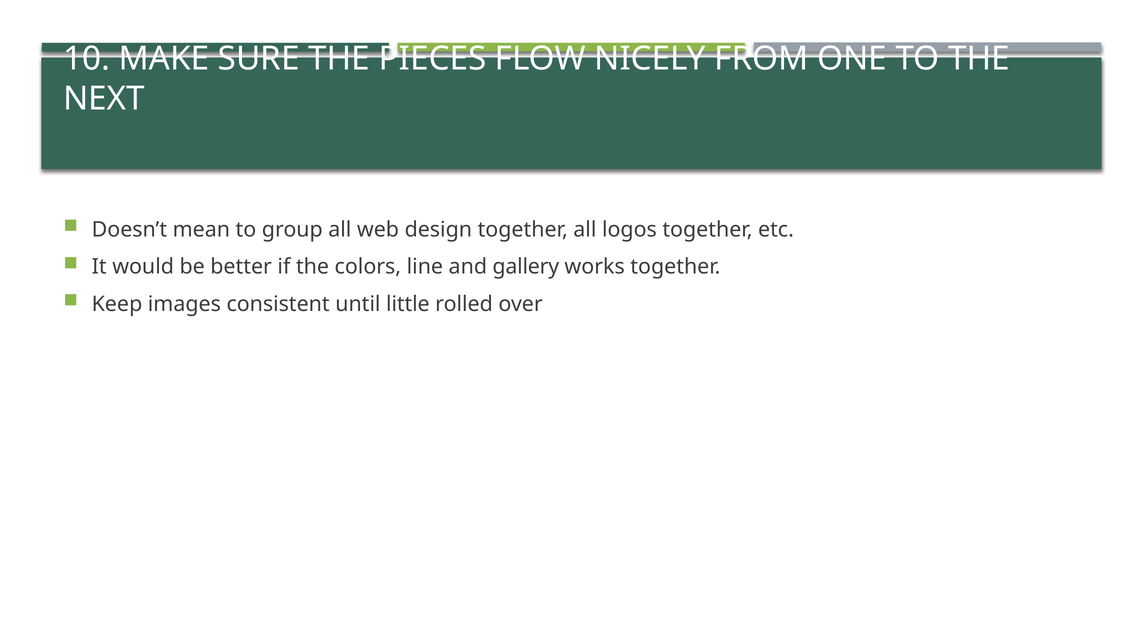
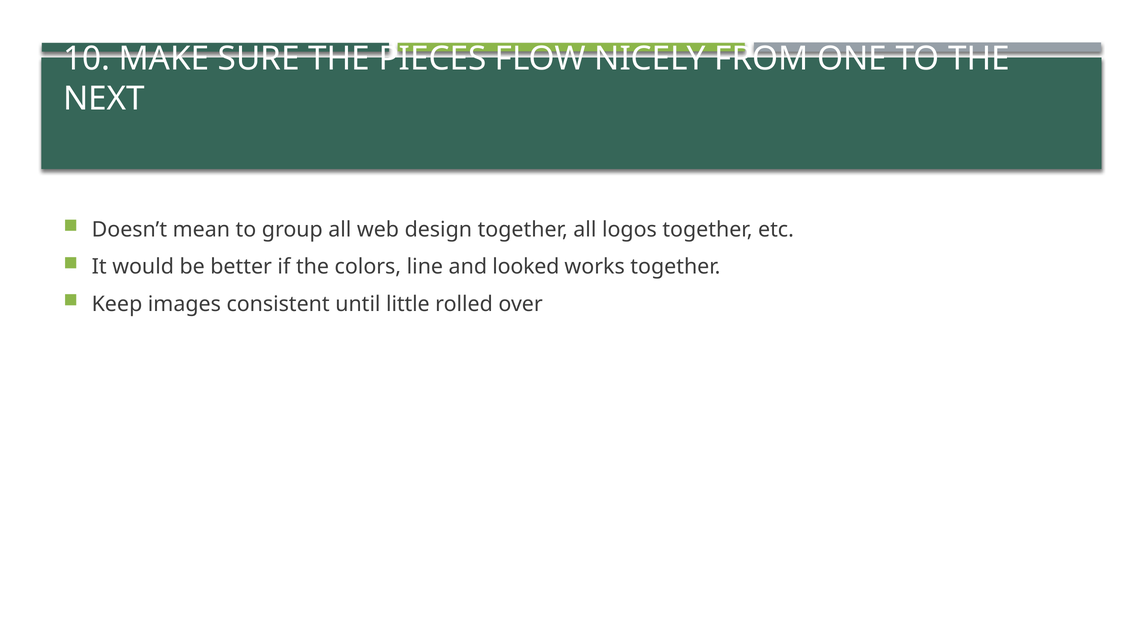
gallery: gallery -> looked
